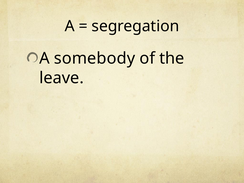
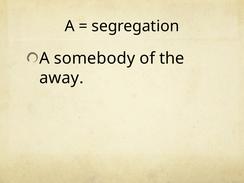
leave: leave -> away
